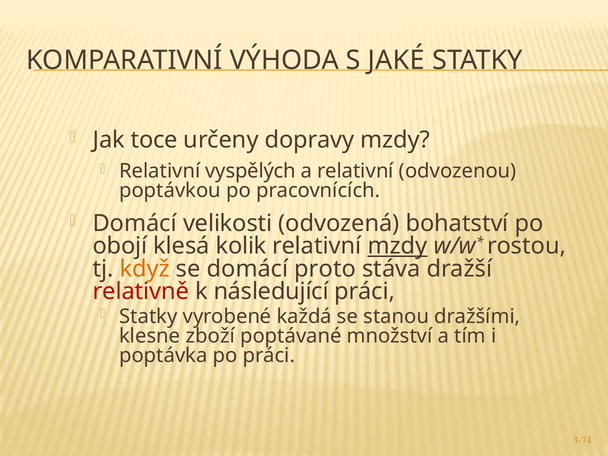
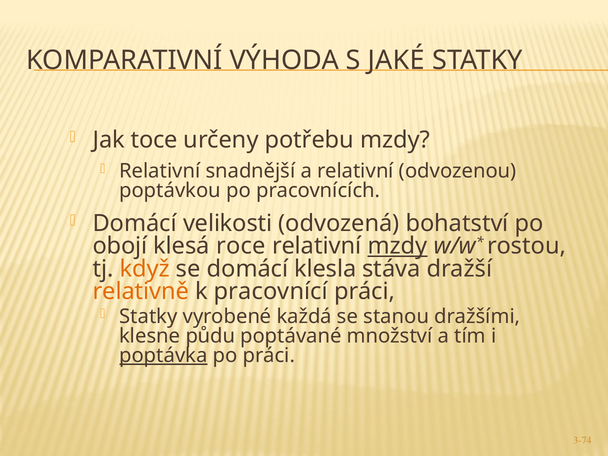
dopravy: dopravy -> potřebu
vyspělých: vyspělých -> snadnější
kolik: kolik -> roce
proto: proto -> klesla
relativně colour: red -> orange
následující: následující -> pracovnící
zboží: zboží -> půdu
poptávka underline: none -> present
